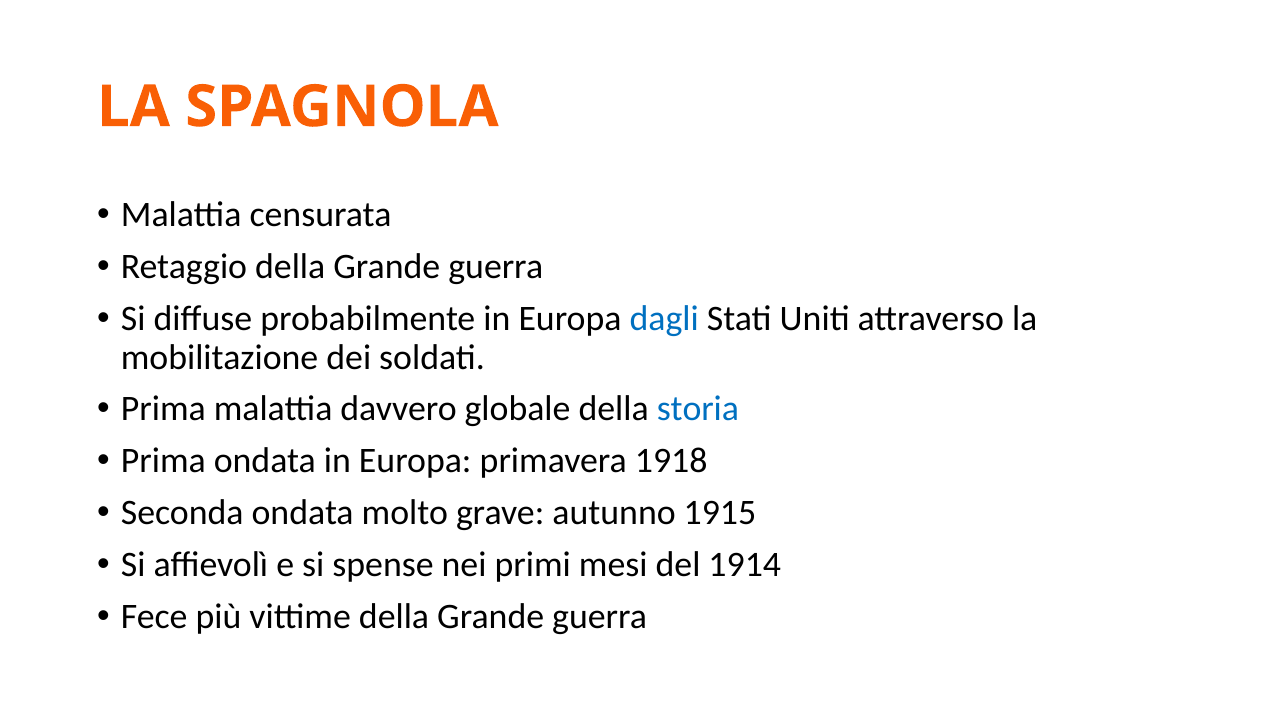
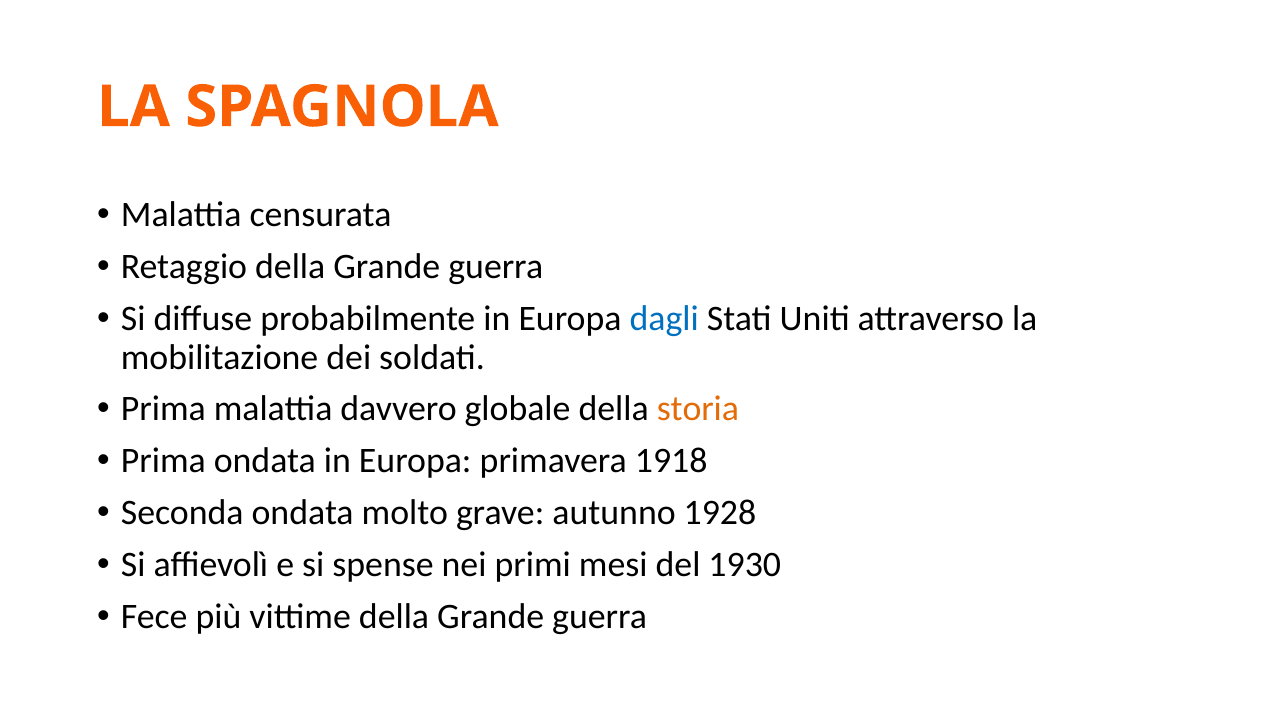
storia colour: blue -> orange
1915: 1915 -> 1928
1914: 1914 -> 1930
